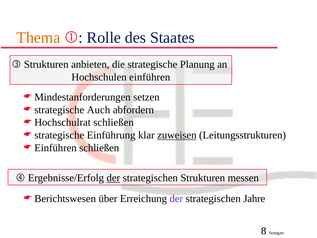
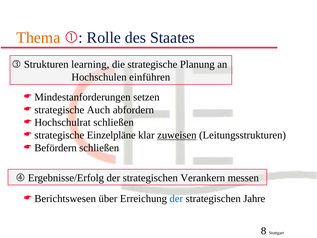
anbieten: anbieten -> learning
Einführung: Einführung -> Einzelpläne
Einführen at (56, 148): Einführen -> Befördern
der at (113, 178) underline: present -> none
strategischen Strukturen: Strukturen -> Verankern
der at (176, 198) colour: purple -> blue
